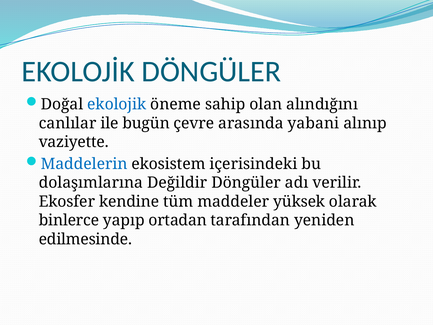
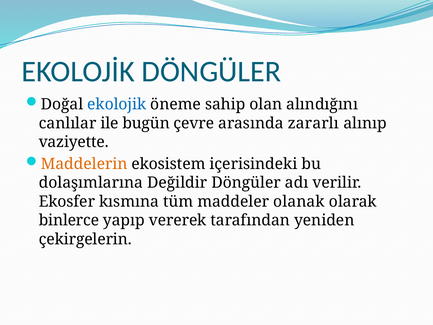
yabani: yabani -> zararlı
Maddelerin colour: blue -> orange
kendine: kendine -> kısmına
yüksek: yüksek -> olanak
ortadan: ortadan -> vererek
edilmesinde: edilmesinde -> çekirgelerin
